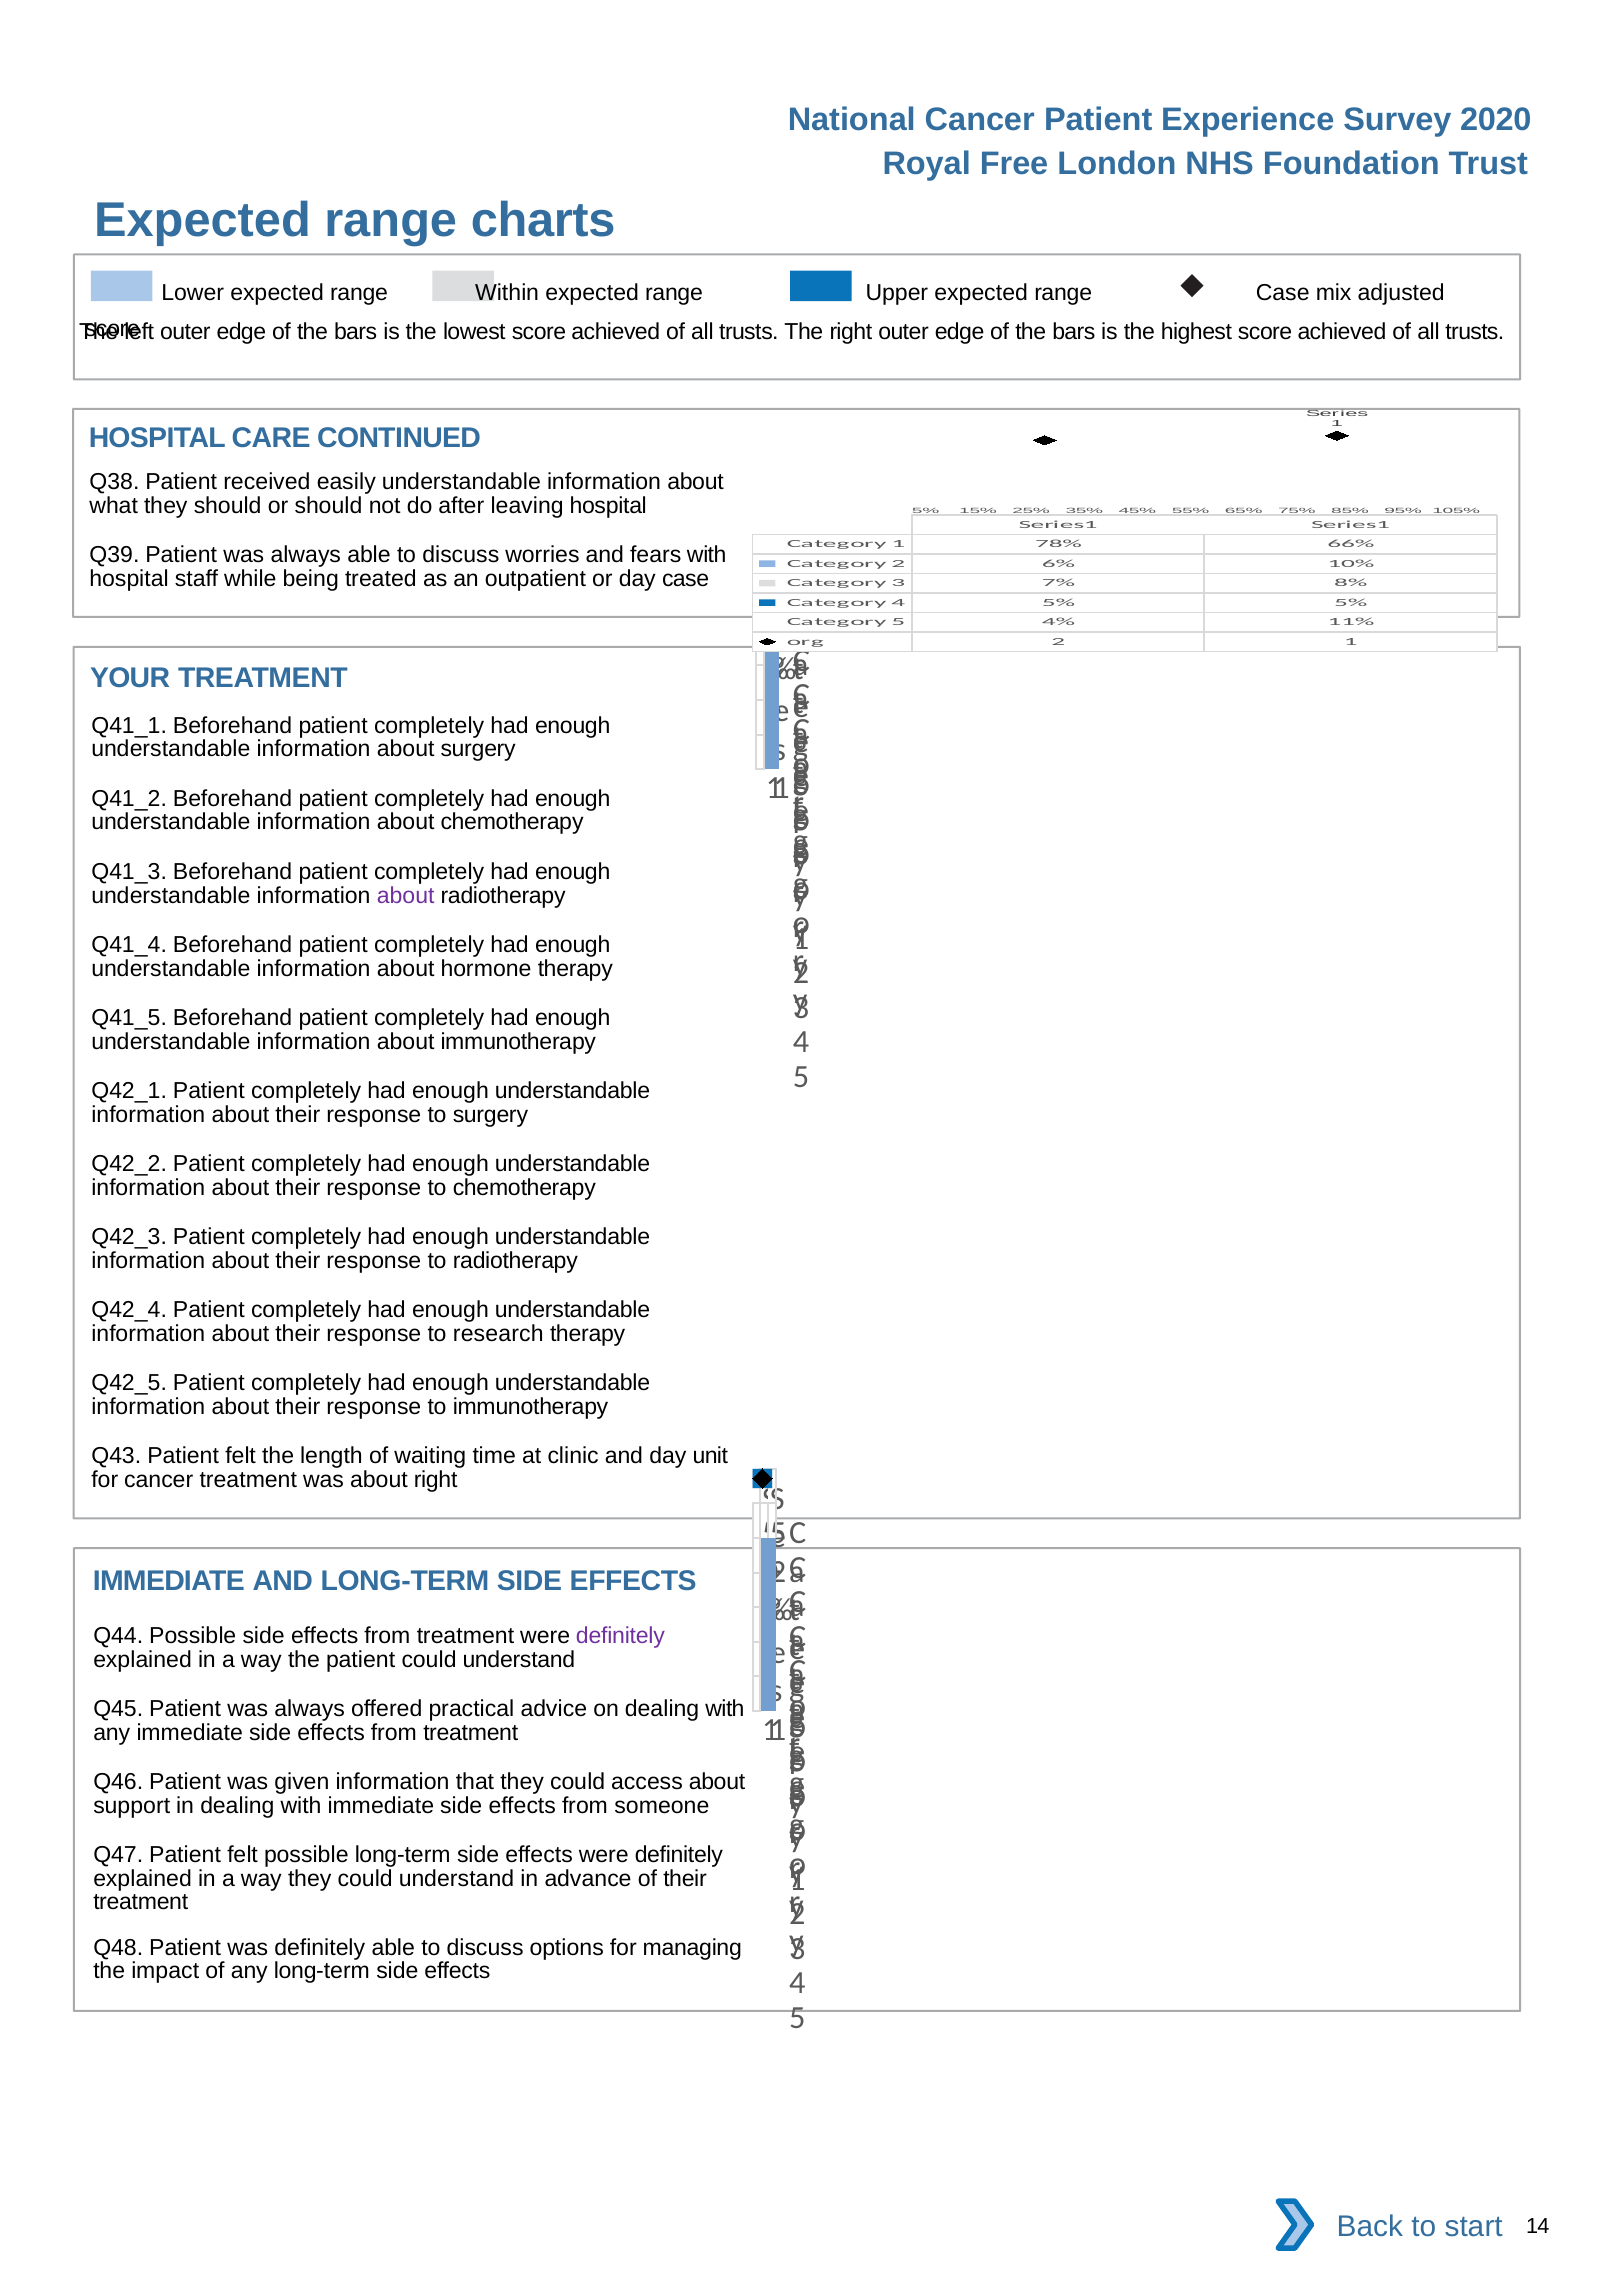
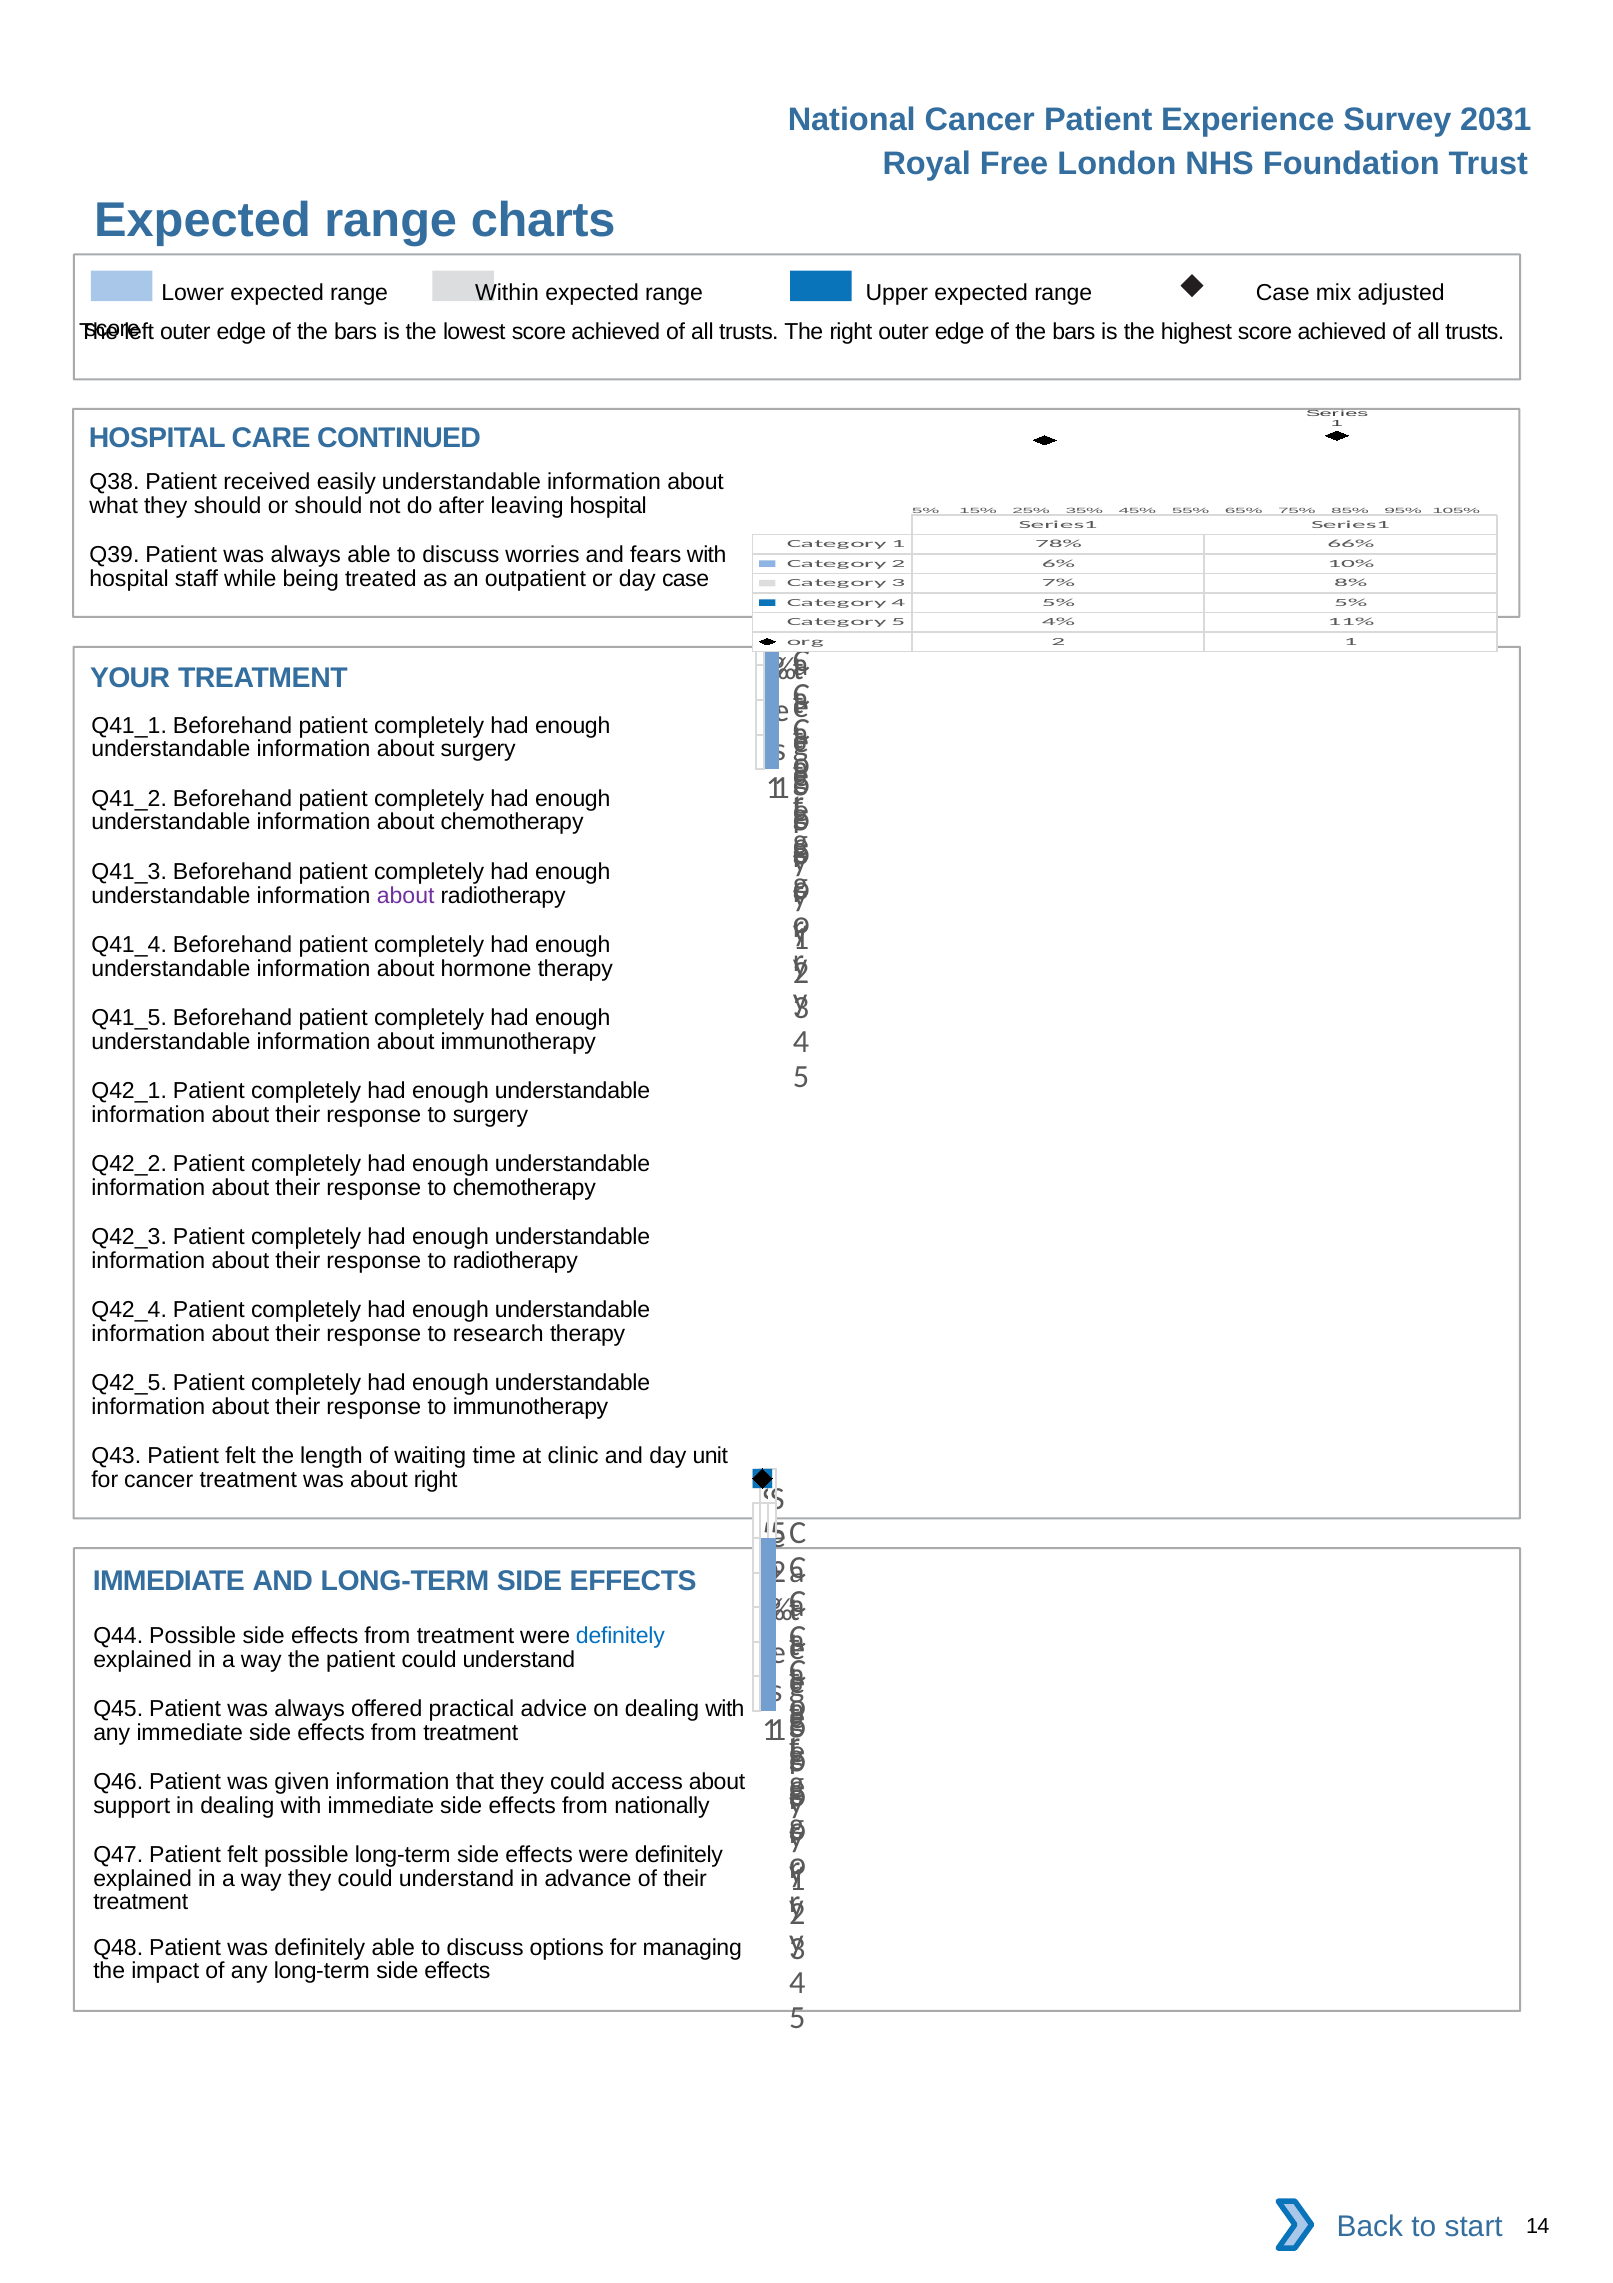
2020: 2020 -> 2031
definitely at (620, 1636) colour: purple -> blue
someone: someone -> nationally
